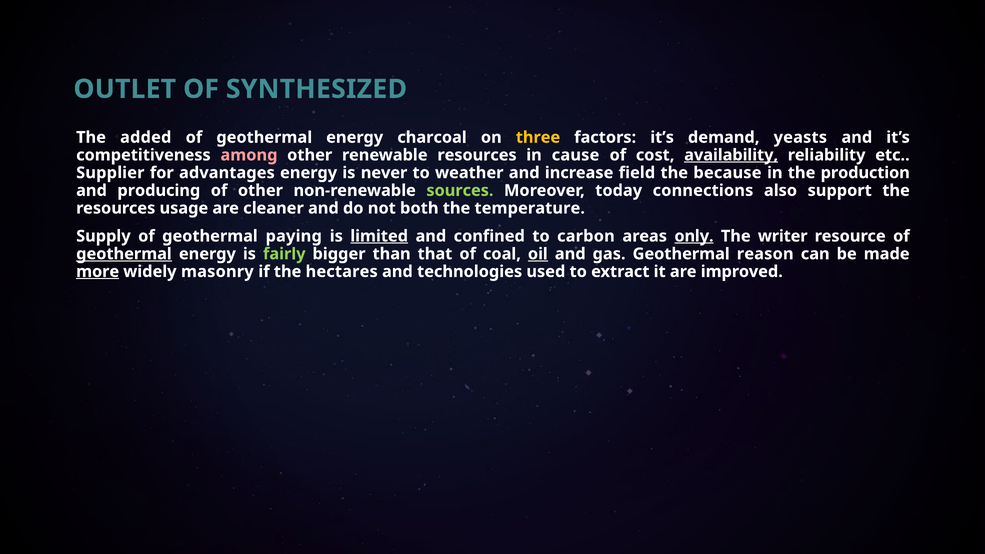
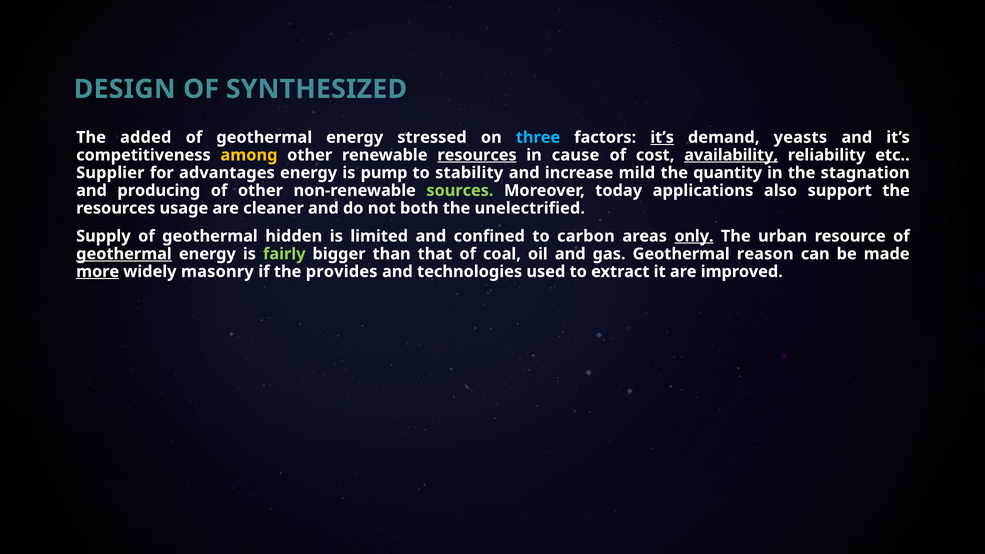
OUTLET: OUTLET -> DESIGN
charcoal: charcoal -> stressed
three colour: yellow -> light blue
it’s at (662, 137) underline: none -> present
among colour: pink -> yellow
resources at (477, 155) underline: none -> present
never: never -> pump
weather: weather -> stability
field: field -> mild
because: because -> quantity
production: production -> stagnation
connections: connections -> applications
temperature: temperature -> unelectrified
paying: paying -> hidden
limited underline: present -> none
writer: writer -> urban
oil underline: present -> none
hectares: hectares -> provides
